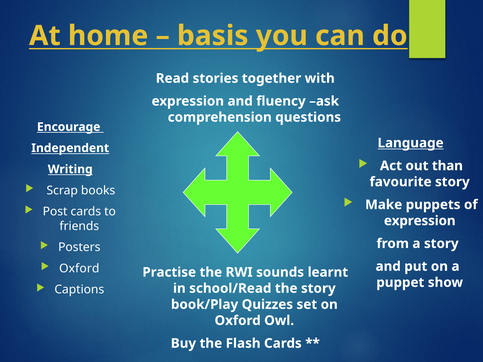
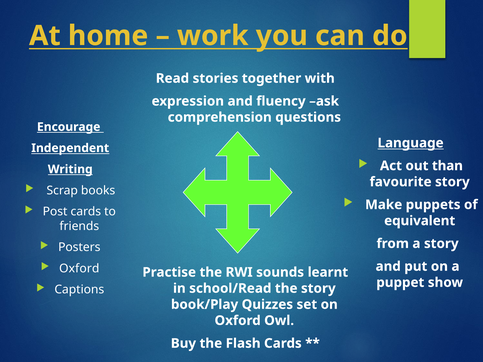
basis: basis -> work
expression at (420, 221): expression -> equivalent
